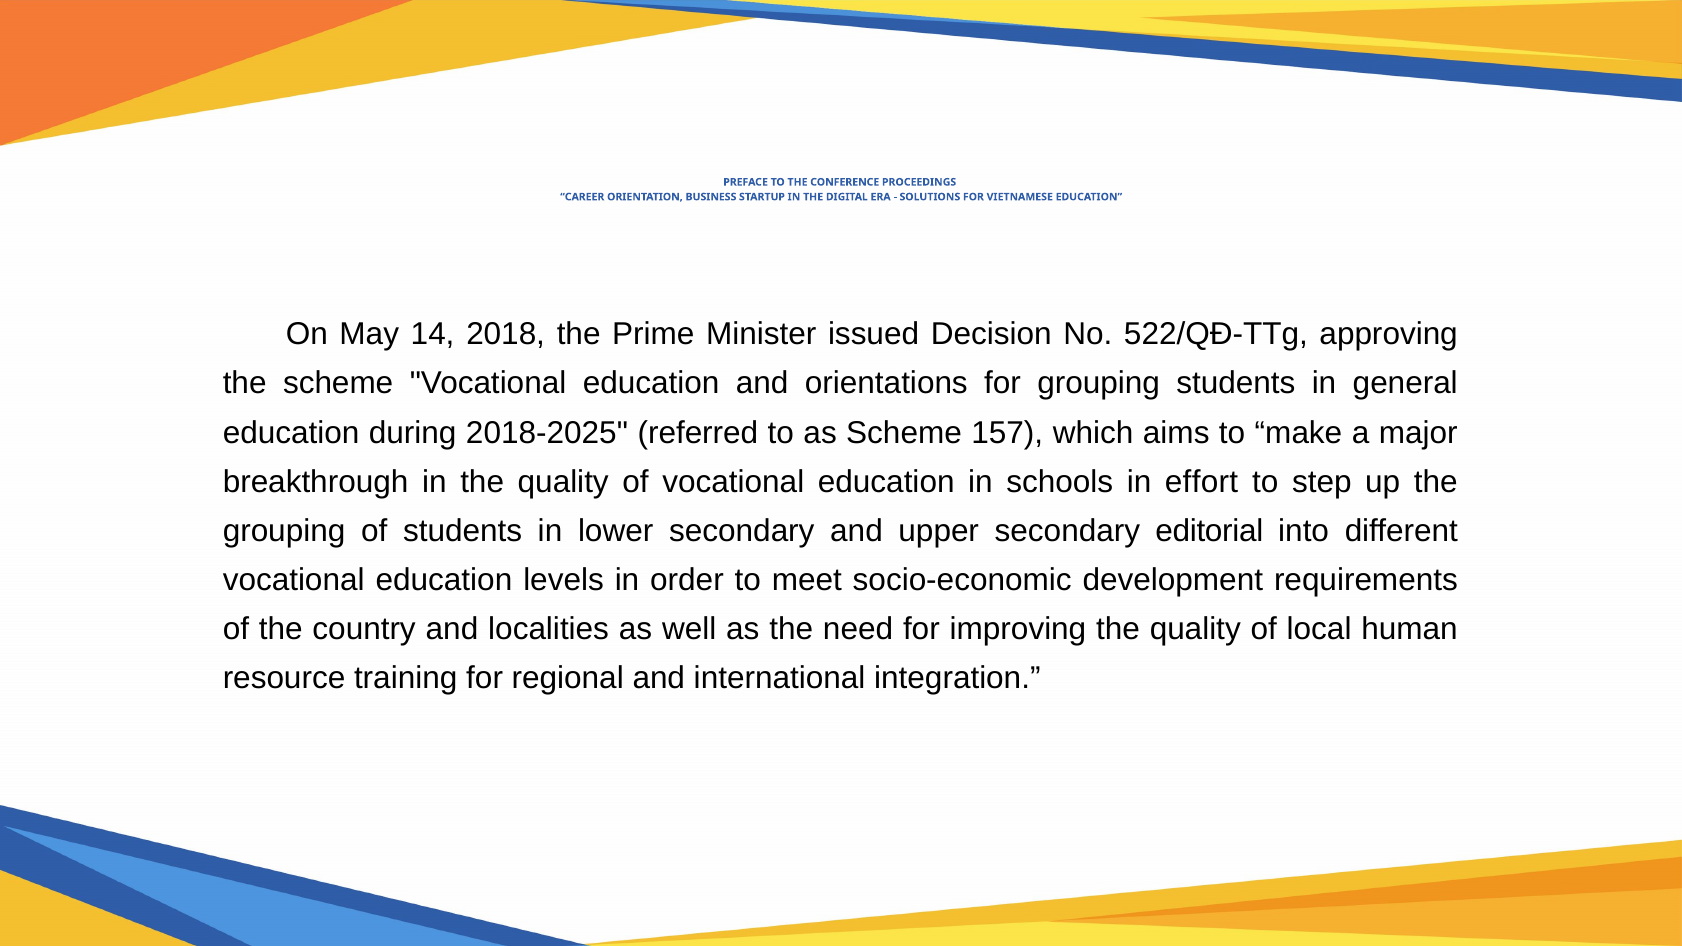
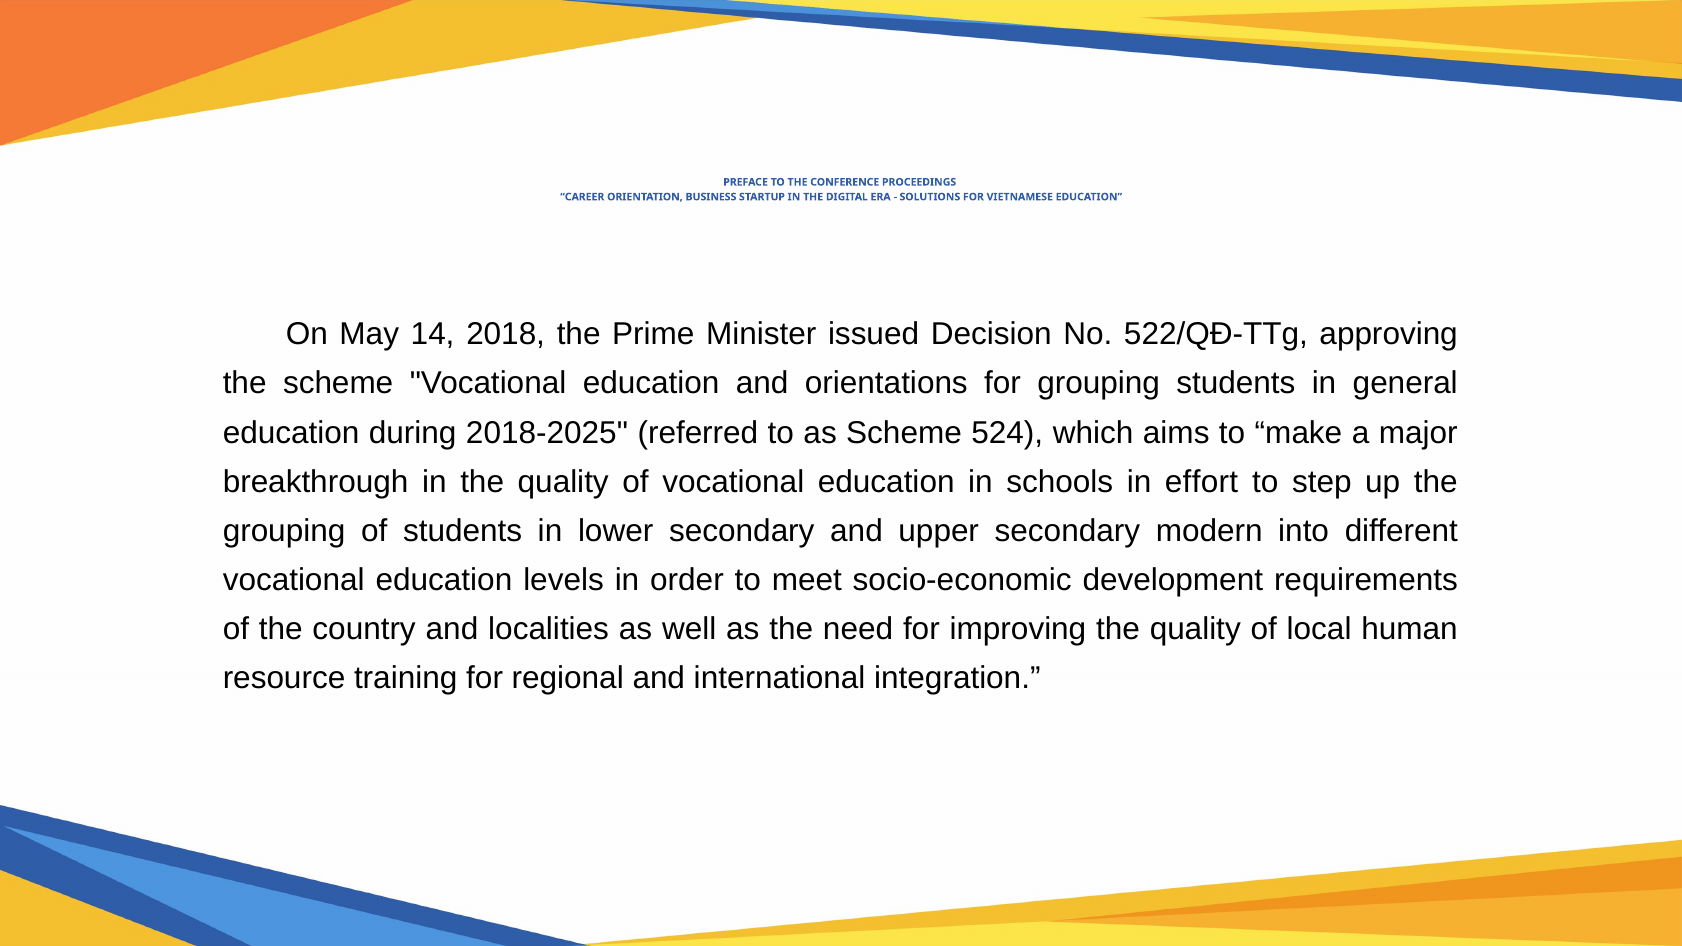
157: 157 -> 524
editorial: editorial -> modern
